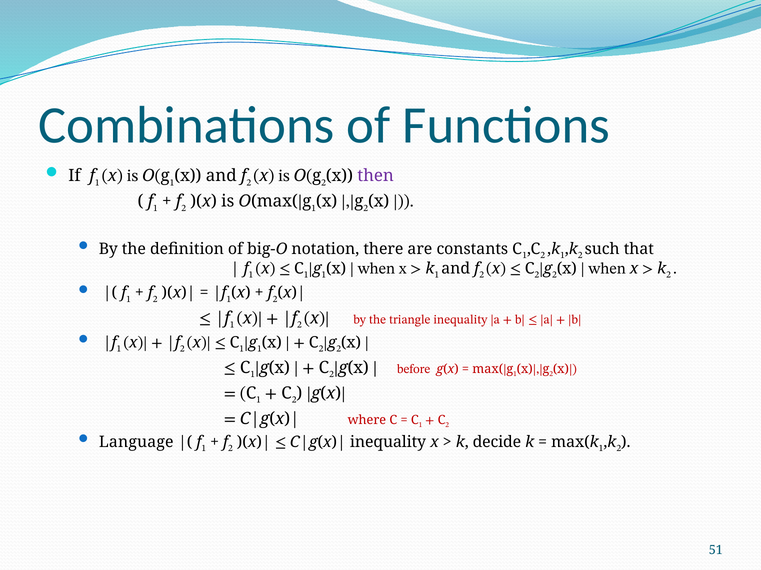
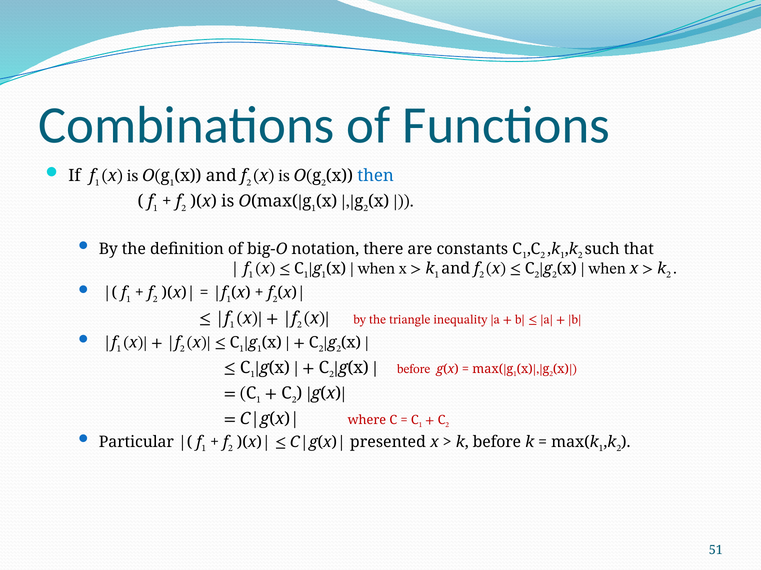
then colour: purple -> blue
Language: Language -> Particular
inequality at (388, 442): inequality -> presented
k decide: decide -> before
